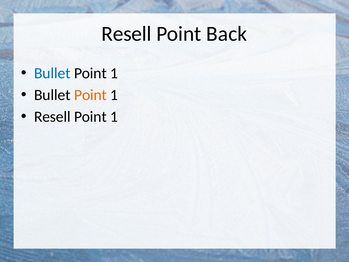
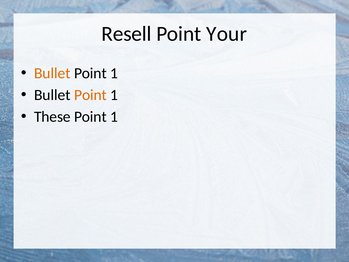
Back: Back -> Your
Bullet at (52, 73) colour: blue -> orange
Resell at (52, 117): Resell -> These
